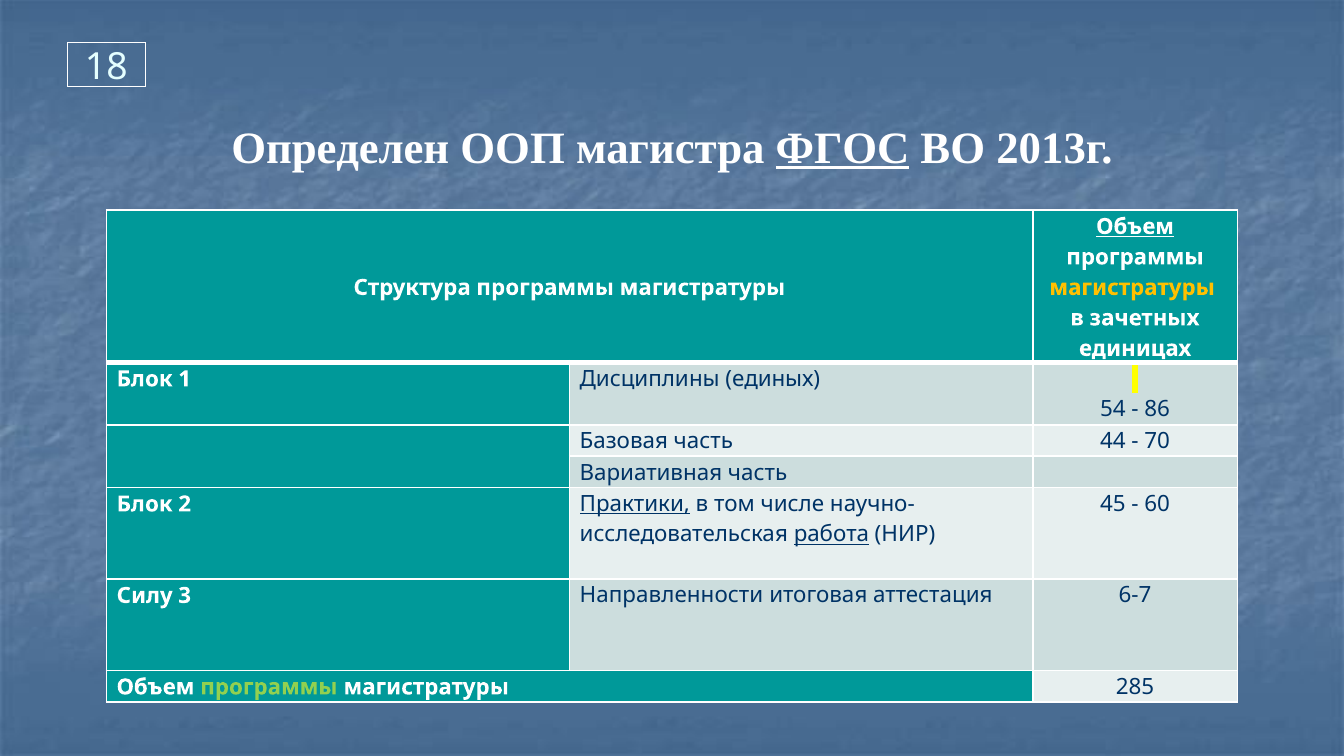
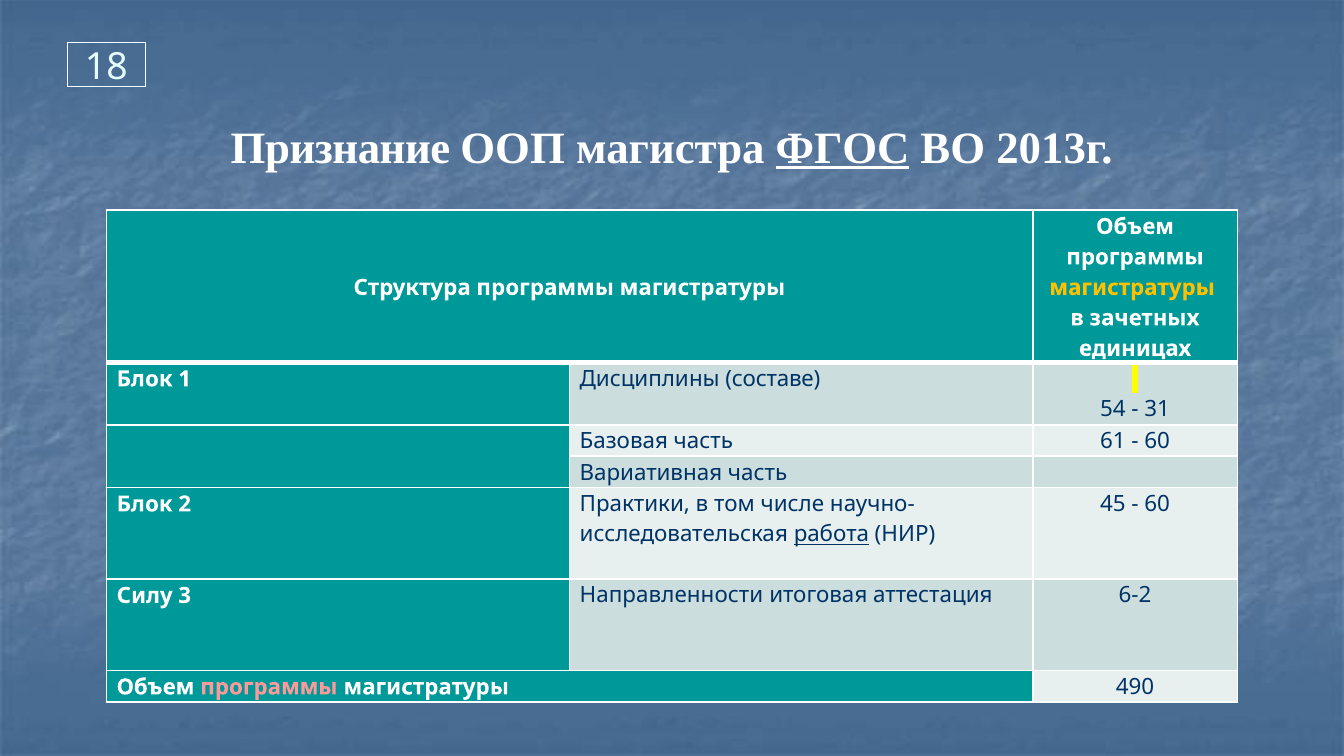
Определен: Определен -> Признание
Объем at (1135, 227) underline: present -> none
единых: единых -> составе
86: 86 -> 31
44: 44 -> 61
70 at (1157, 442): 70 -> 60
Практики underline: present -> none
6-7: 6-7 -> 6-2
программы at (269, 687) colour: light green -> pink
285: 285 -> 490
